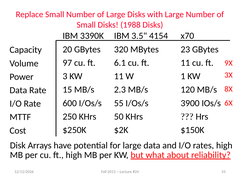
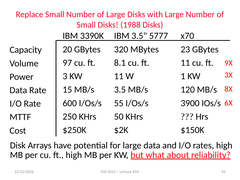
4154: 4154 -> 5777
6.1: 6.1 -> 8.1
2.3 at (120, 90): 2.3 -> 3.5
